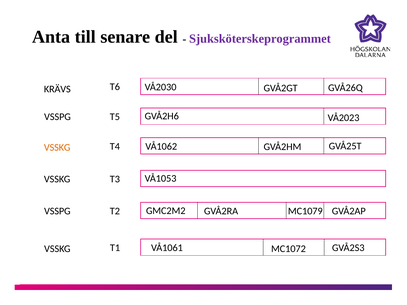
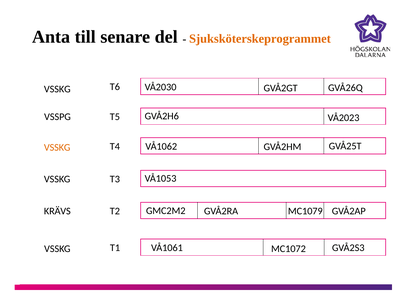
Sjuksköterskeprogrammet colour: purple -> orange
KRÄVS at (57, 89): KRÄVS -> VSSKG
VSSPG at (57, 211): VSSPG -> KRÄVS
